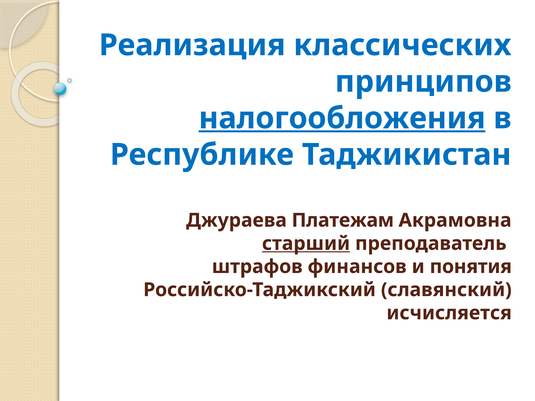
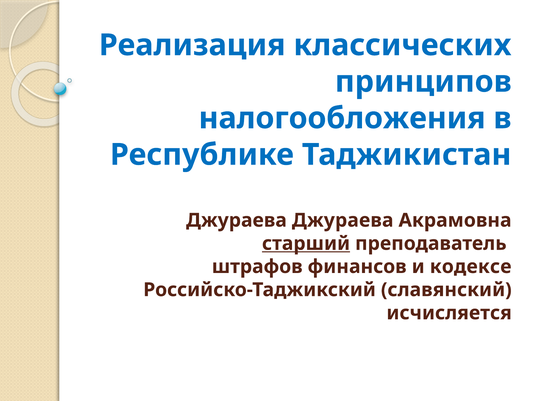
налогообложения underline: present -> none
Джураева Платежам: Платежам -> Джураева
понятия: понятия -> кодексе
